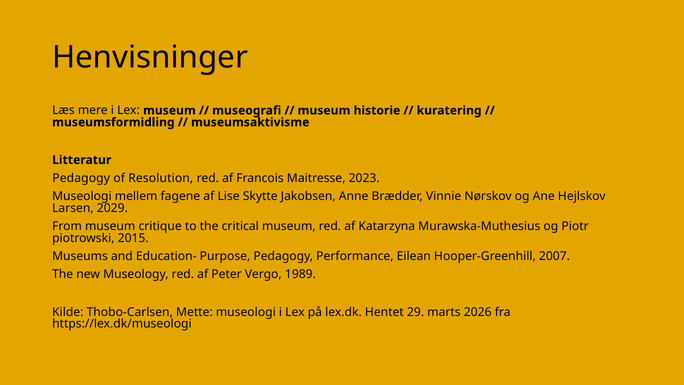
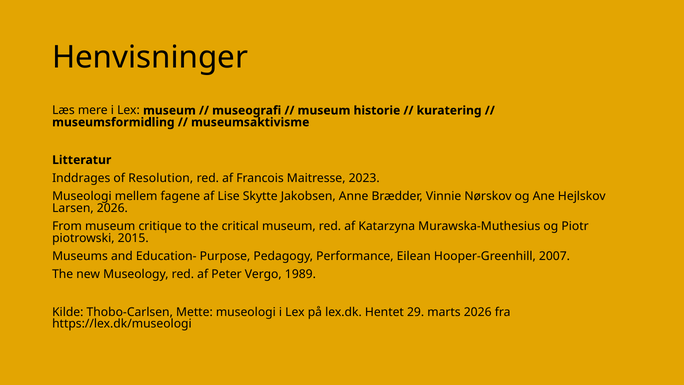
Pedagogy at (81, 178): Pedagogy -> Inddrages
Larsen 2029: 2029 -> 2026
